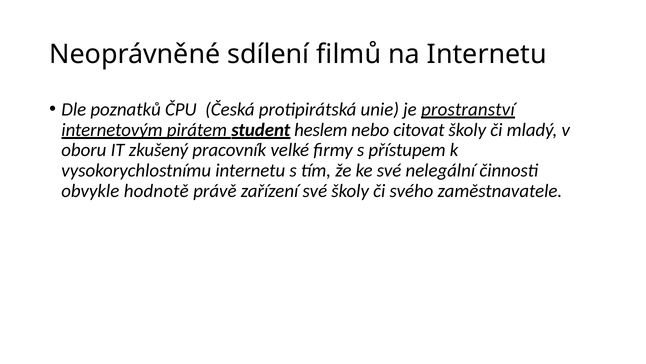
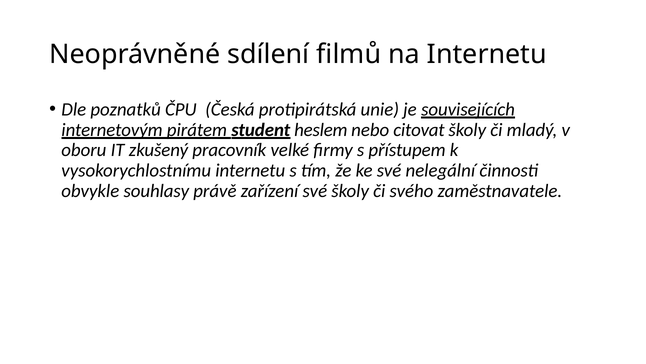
prostranství: prostranství -> souvisejících
hodnotě: hodnotě -> souhlasy
